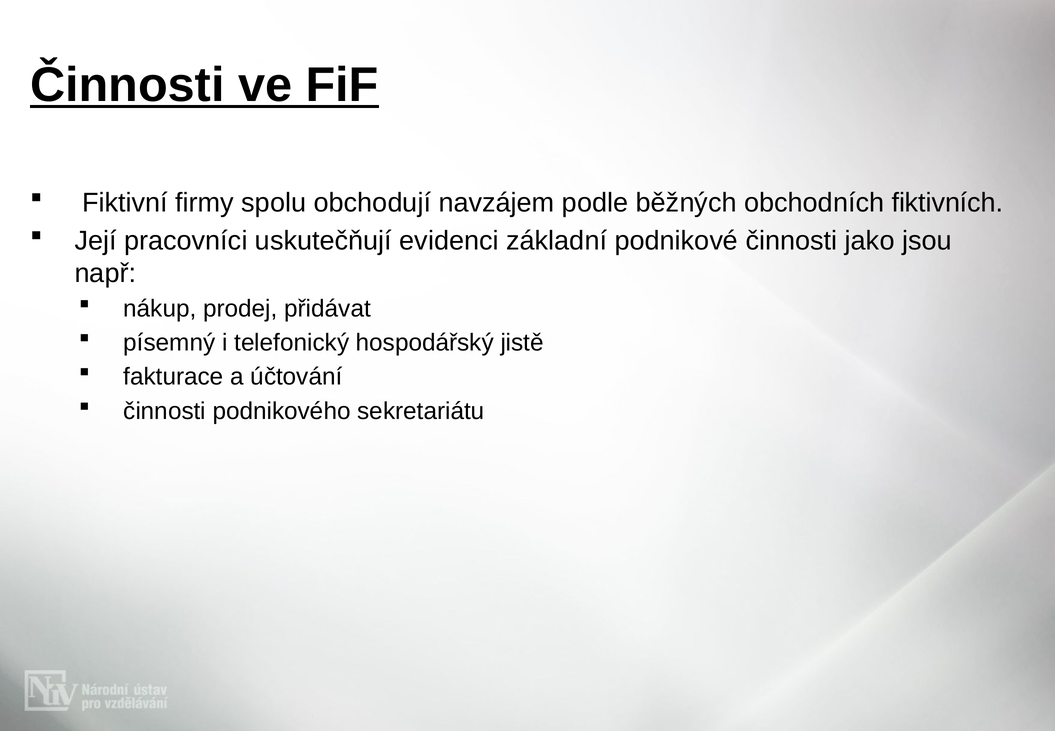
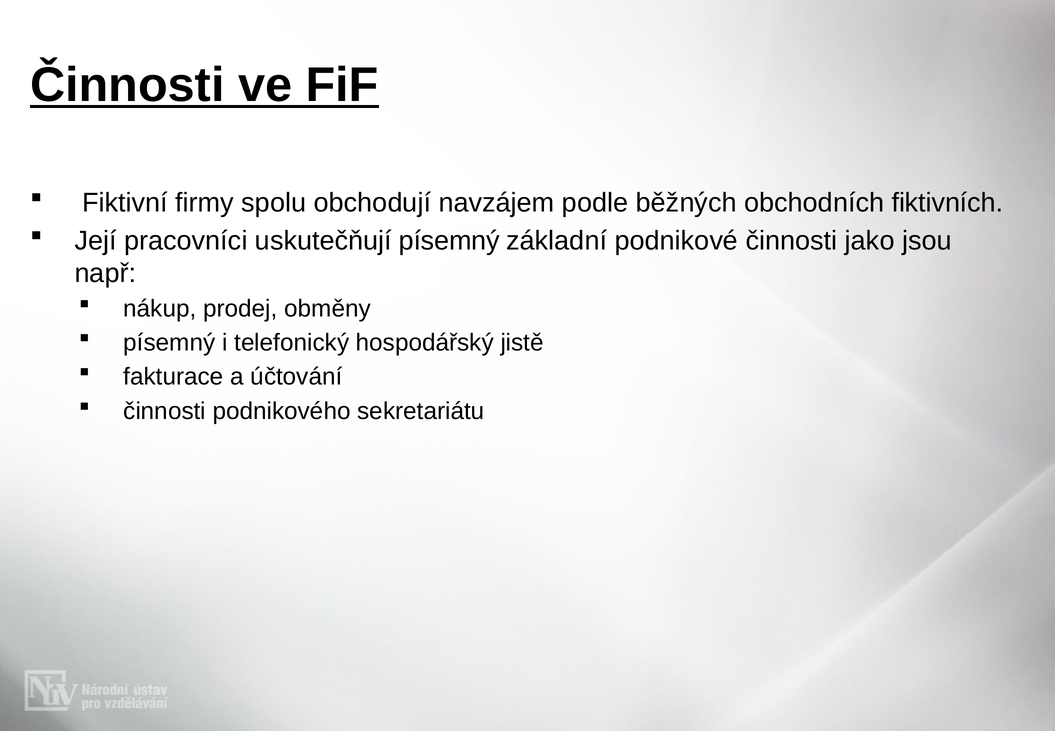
uskutečňují evidenci: evidenci -> písemný
přidávat: přidávat -> obměny
